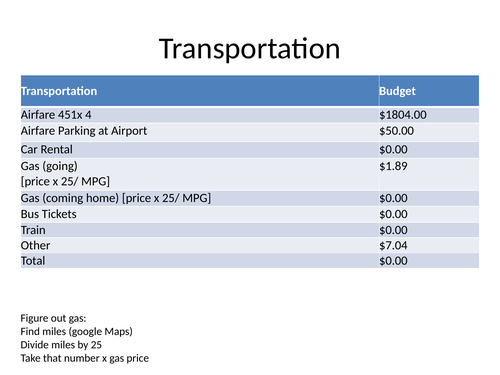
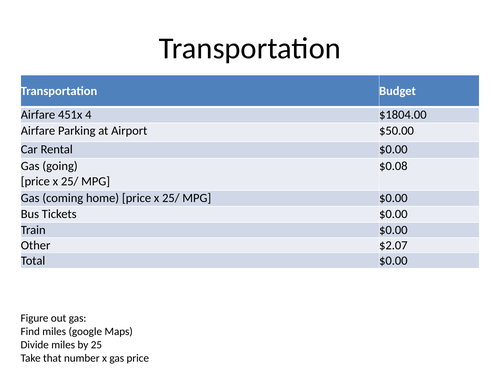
$1.89: $1.89 -> $0.08
$7.04: $7.04 -> $2.07
